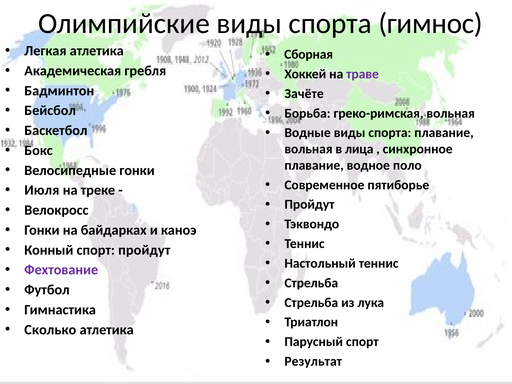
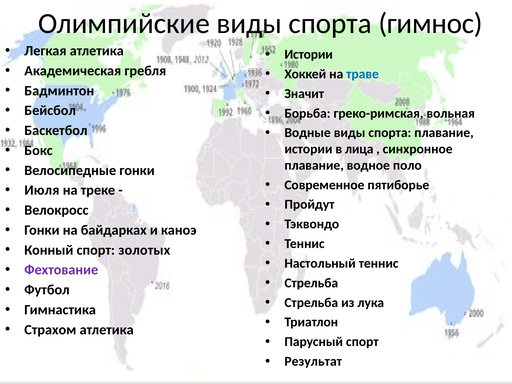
Сборная at (309, 54): Сборная -> Истории
траве colour: purple -> blue
Зачёте: Зачёте -> Значит
вольная at (308, 149): вольная -> истории
спорт пройдут: пройдут -> золотых
Сколько: Сколько -> Страхом
